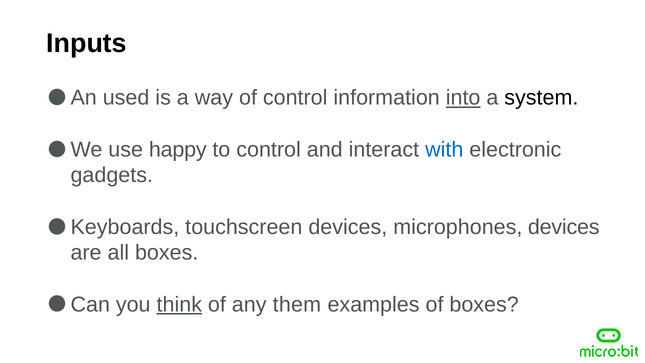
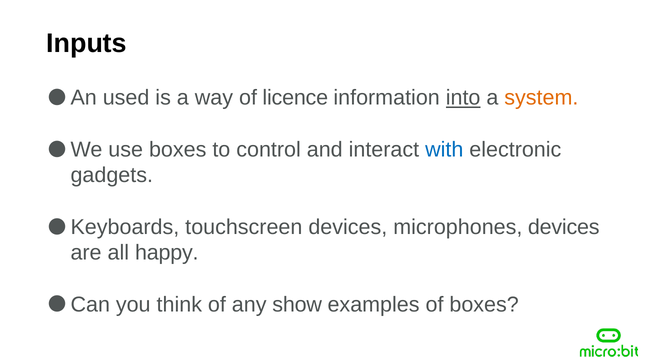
of control: control -> licence
system colour: black -> orange
use happy: happy -> boxes
all boxes: boxes -> happy
think underline: present -> none
them: them -> show
